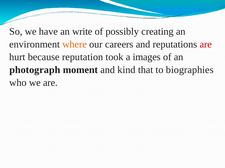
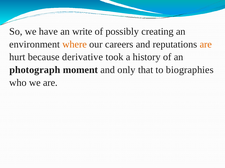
are at (206, 44) colour: red -> orange
reputation: reputation -> derivative
images: images -> history
kind: kind -> only
